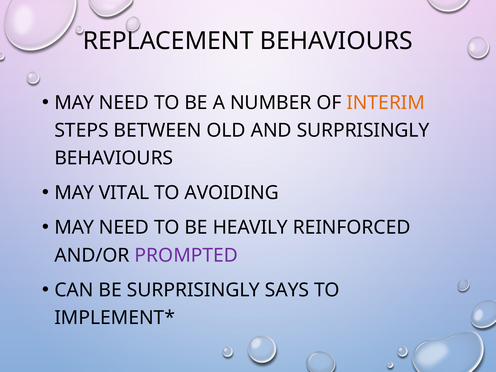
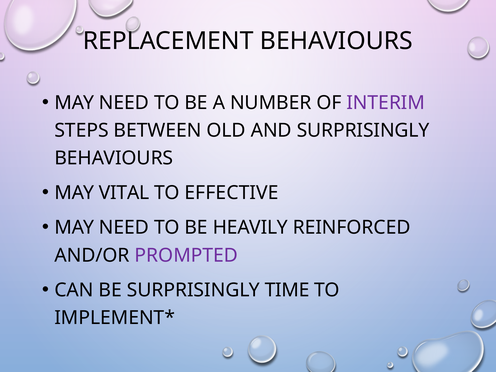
INTERIM colour: orange -> purple
AVOIDING: AVOIDING -> EFFECTIVE
SAYS: SAYS -> TIME
